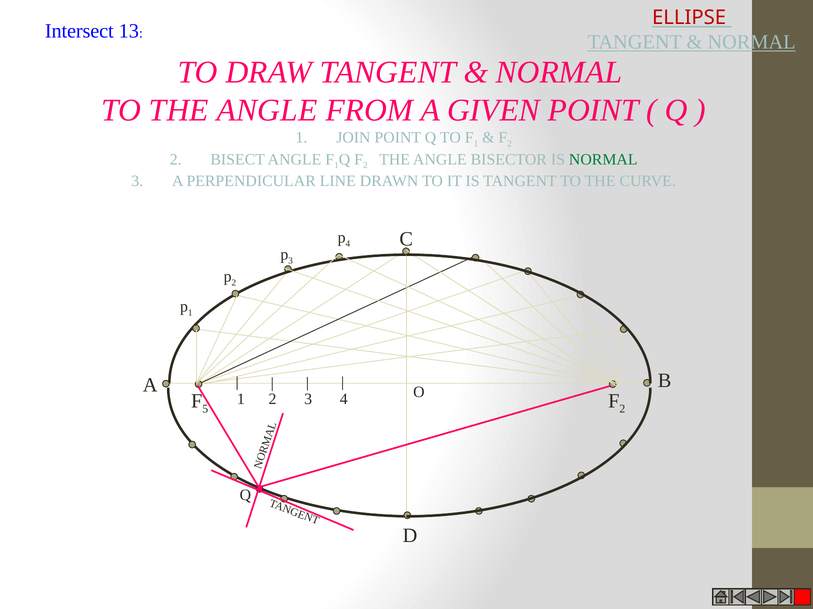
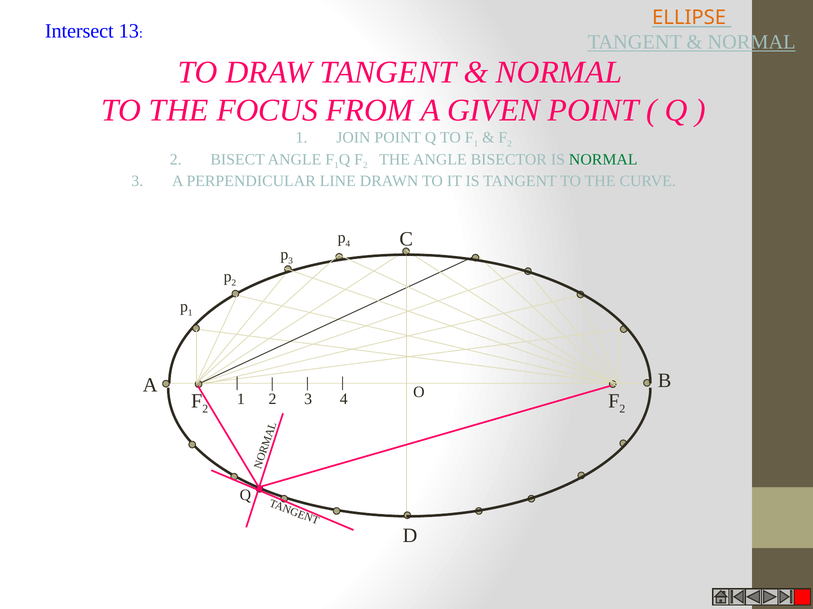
ELLIPSE colour: red -> orange
TO THE ANGLE: ANGLE -> FOCUS
5 at (205, 409): 5 -> 2
